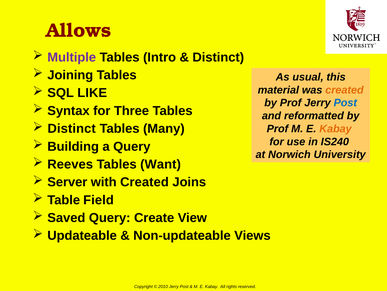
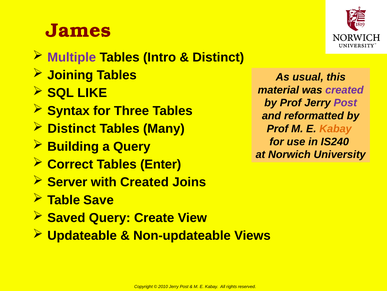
Allows: Allows -> James
created at (344, 90) colour: orange -> purple
Post at (345, 103) colour: blue -> purple
Reeves: Reeves -> Correct
Want: Want -> Enter
Field: Field -> Save
